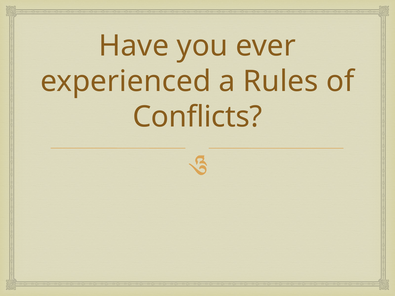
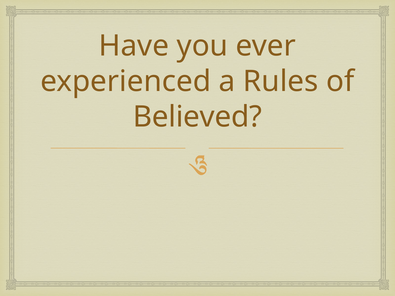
Conflicts: Conflicts -> Believed
